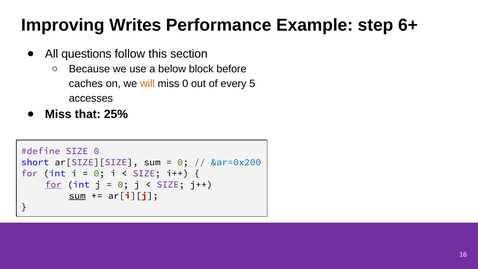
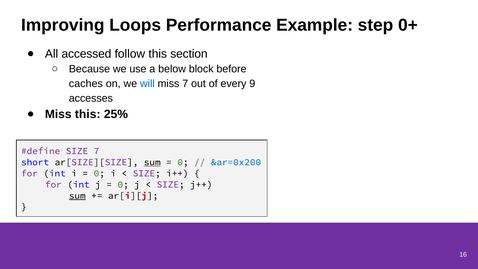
Writes: Writes -> Loops
6+: 6+ -> 0+
questions: questions -> accessed
will colour: orange -> blue
miss 0: 0 -> 7
5: 5 -> 9
Miss that: that -> this
SIZE 0: 0 -> 7
sum at (152, 162) underline: none -> present
for at (53, 184) underline: present -> none
